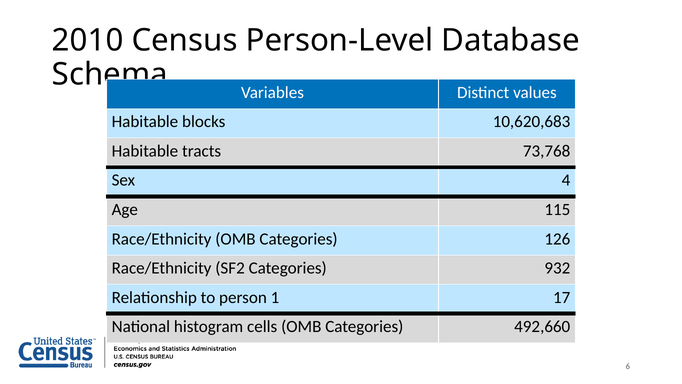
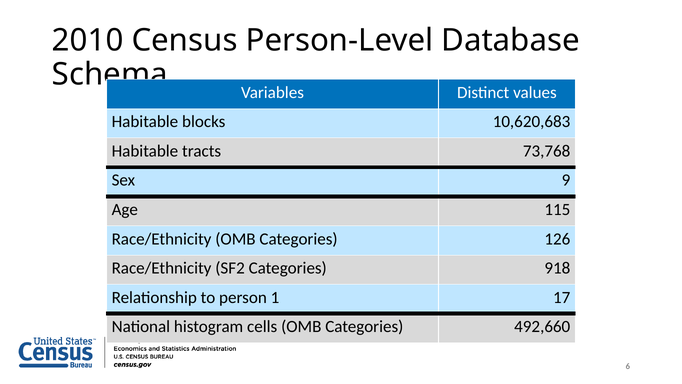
4: 4 -> 9
932: 932 -> 918
